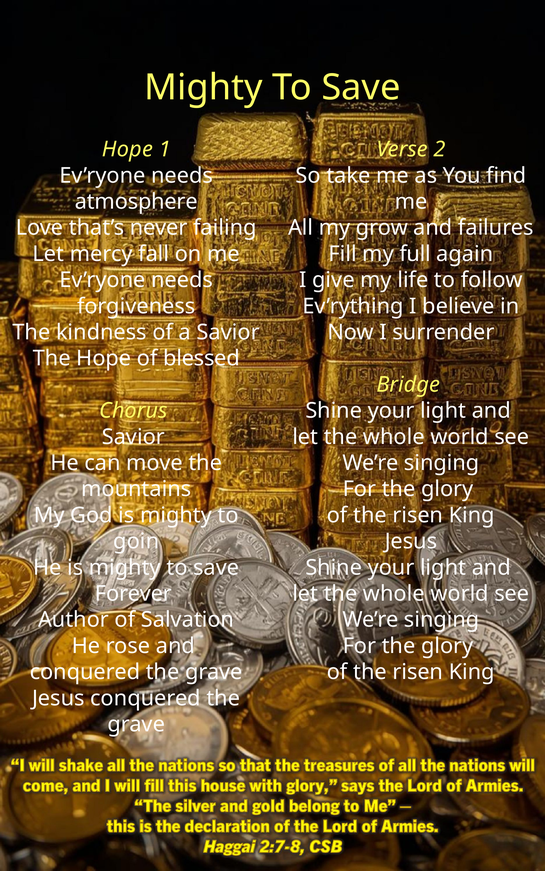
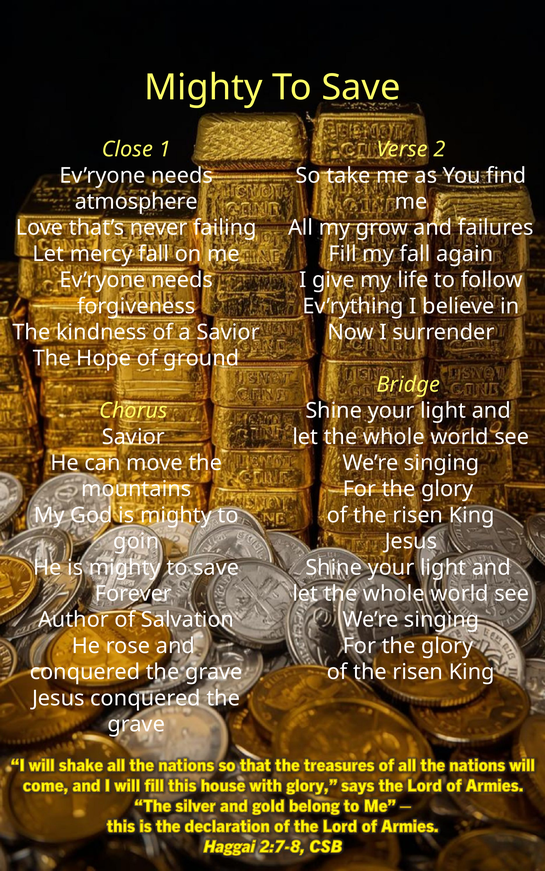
Hope at (127, 150): Hope -> Close
my full: full -> fall
blessed: blessed -> ground
